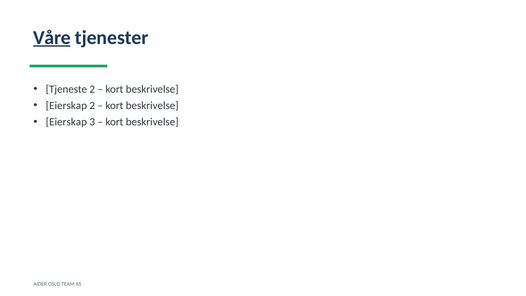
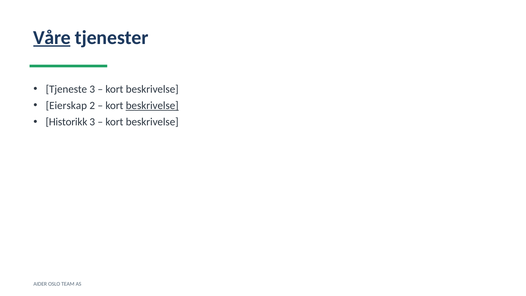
Tjeneste 2: 2 -> 3
beskrivelse at (152, 106) underline: none -> present
Eierskap at (66, 122): Eierskap -> Historikk
